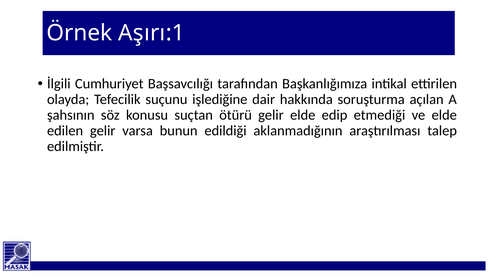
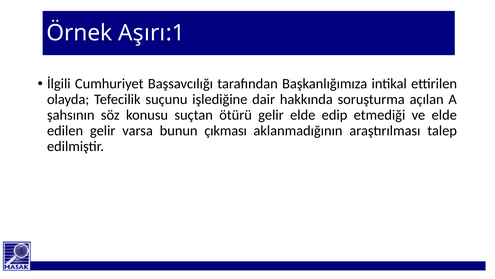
edildiği: edildiği -> çıkması
